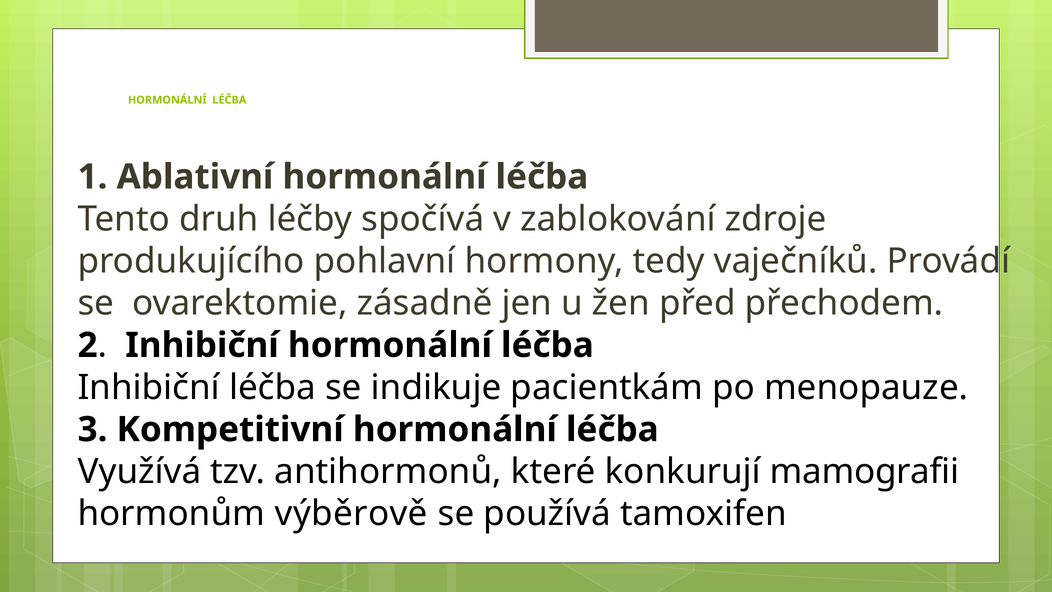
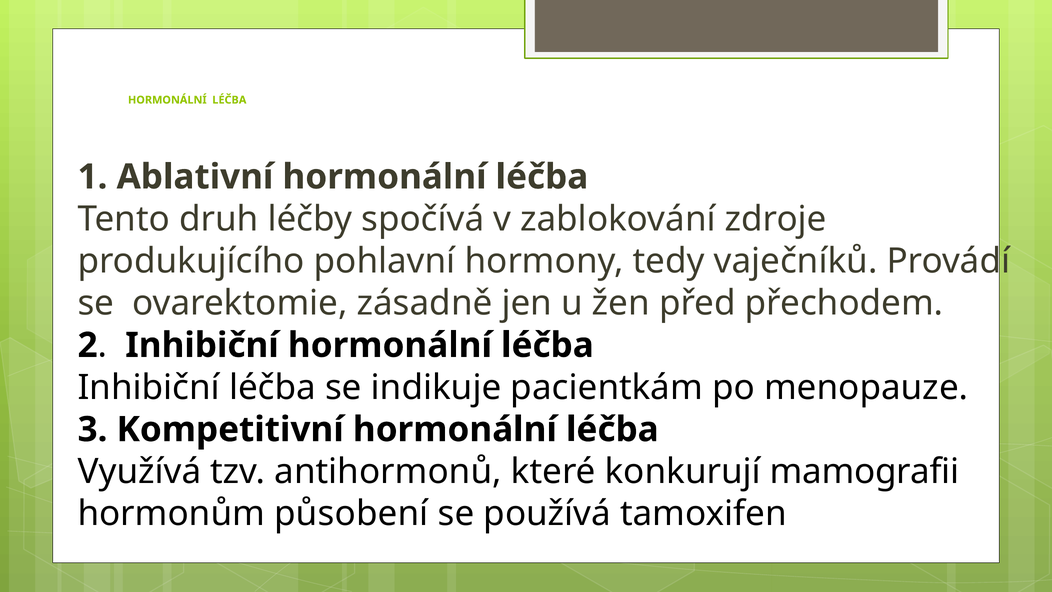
výběrově: výběrově -> působení
